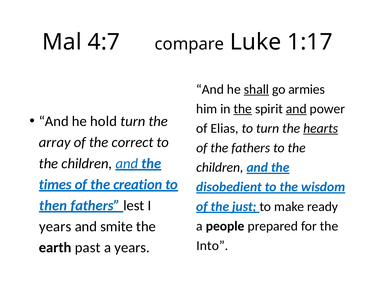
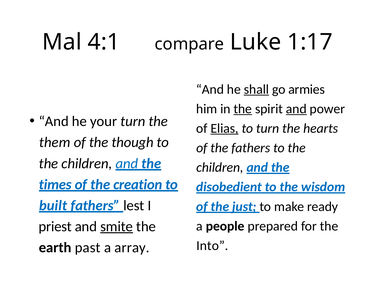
4:7: 4:7 -> 4:1
hold: hold -> your
Elias underline: none -> present
hearts underline: present -> none
array: array -> them
correct: correct -> though
then: then -> built
years at (55, 226): years -> priest
smite underline: none -> present
a years: years -> array
